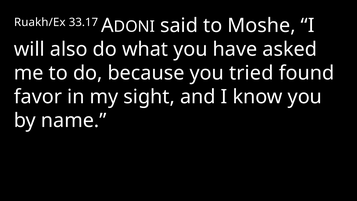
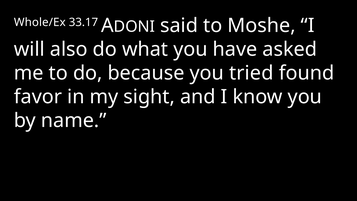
Ruakh/Ex: Ruakh/Ex -> Whole/Ex
